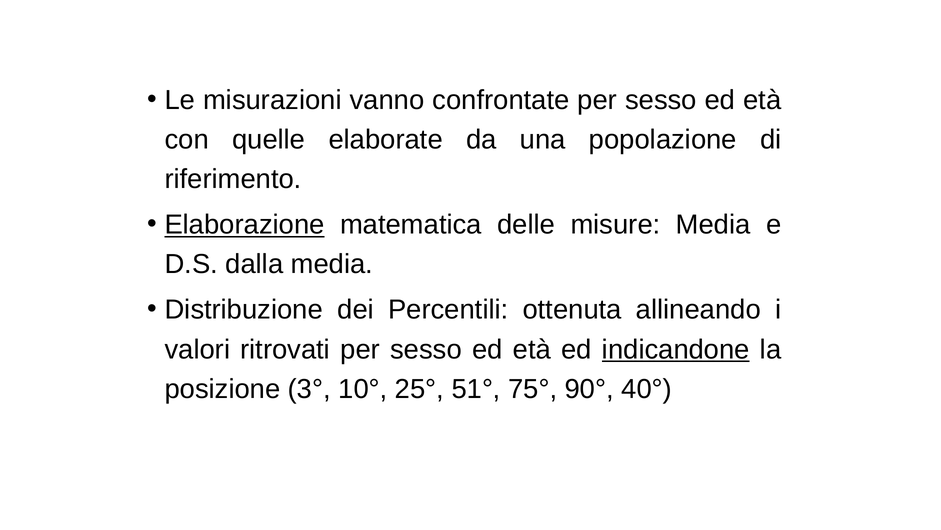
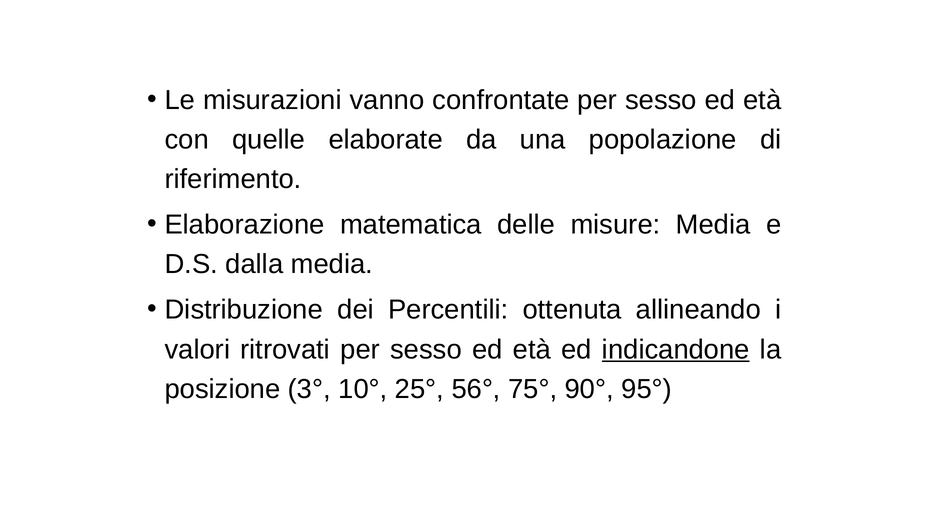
Elaborazione underline: present -> none
51°: 51° -> 56°
40°: 40° -> 95°
